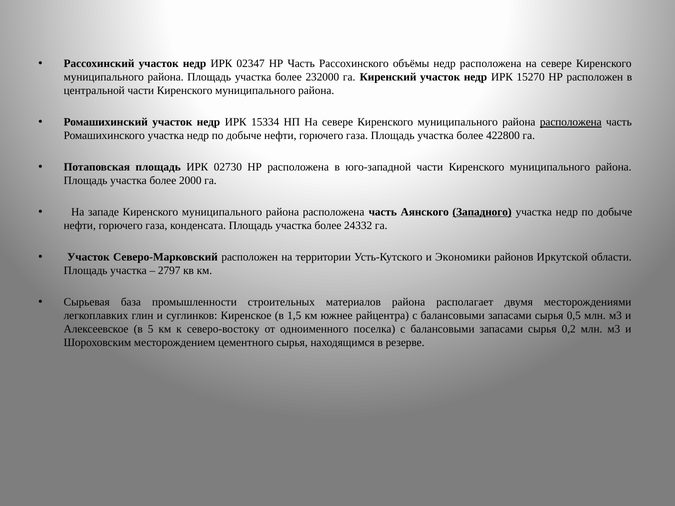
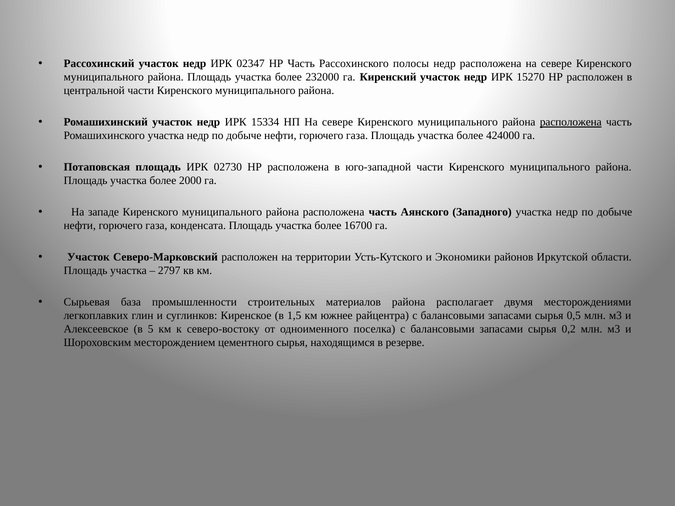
объёмы: объёмы -> полосы
422800: 422800 -> 424000
Западного underline: present -> none
24332: 24332 -> 16700
